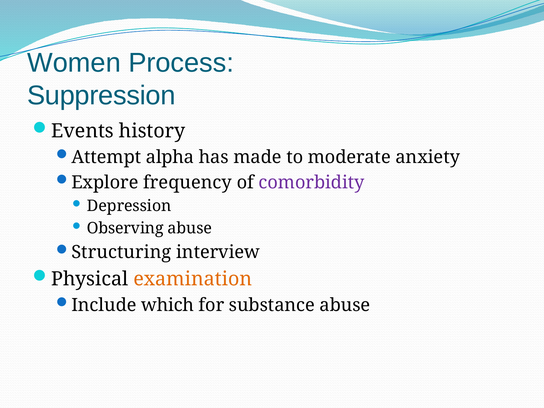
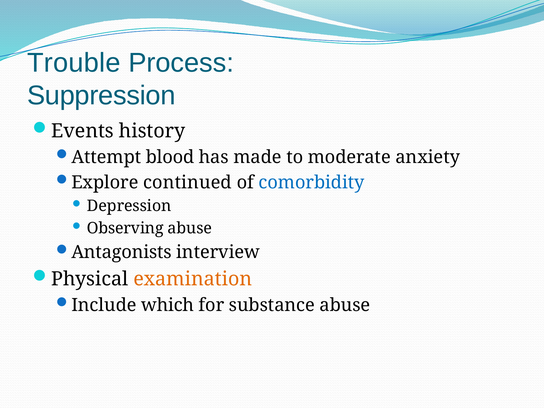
Women: Women -> Trouble
alpha: alpha -> blood
frequency: frequency -> continued
comorbidity colour: purple -> blue
Structuring: Structuring -> Antagonists
